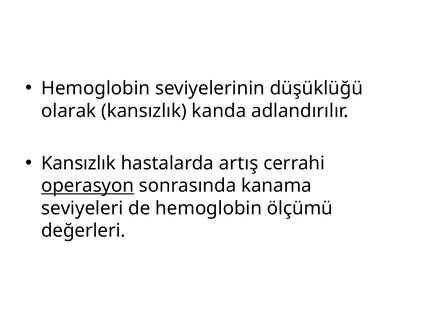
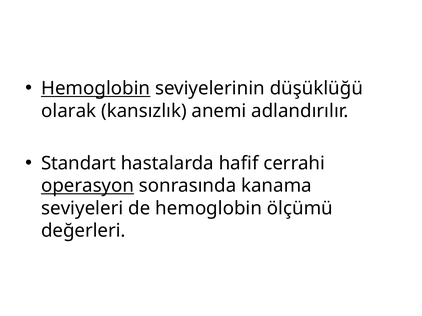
Hemoglobin at (96, 89) underline: none -> present
kanda: kanda -> anemi
Kansızlık at (79, 164): Kansızlık -> Standart
artış: artış -> hafif
